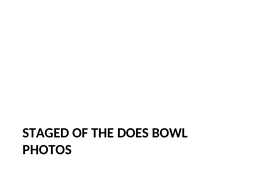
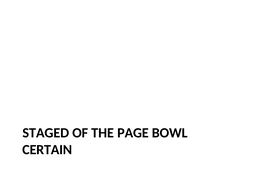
DOES: DOES -> PAGE
PHOTOS: PHOTOS -> CERTAIN
